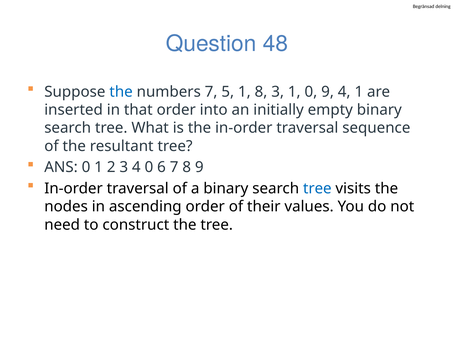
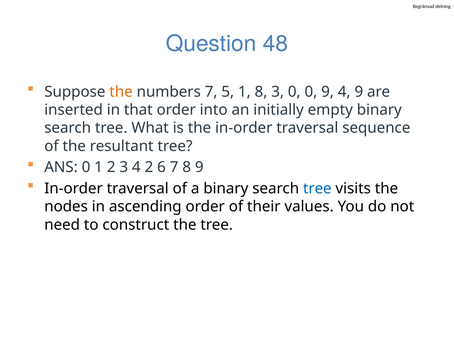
the at (121, 92) colour: blue -> orange
3 1: 1 -> 0
4 1: 1 -> 9
4 0: 0 -> 2
